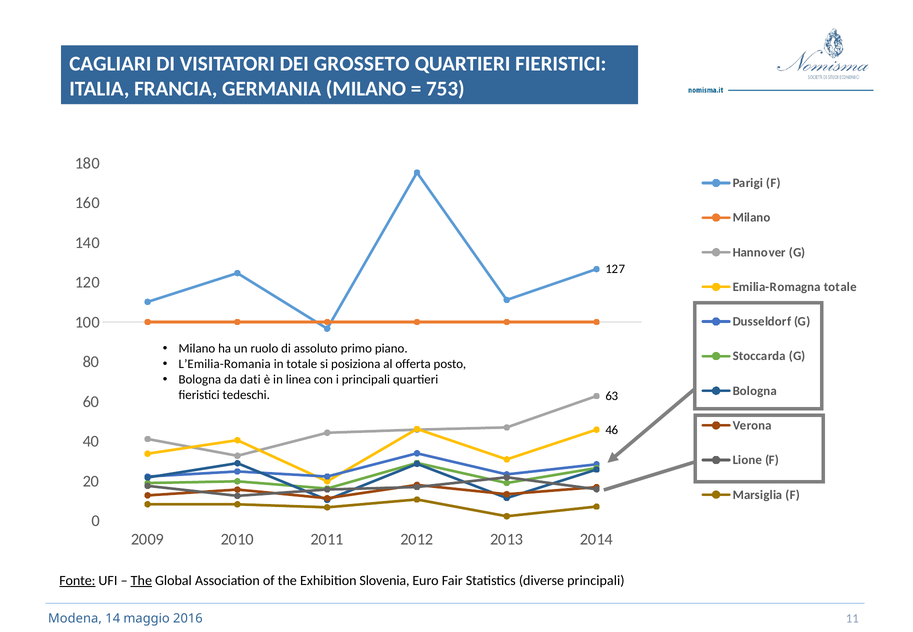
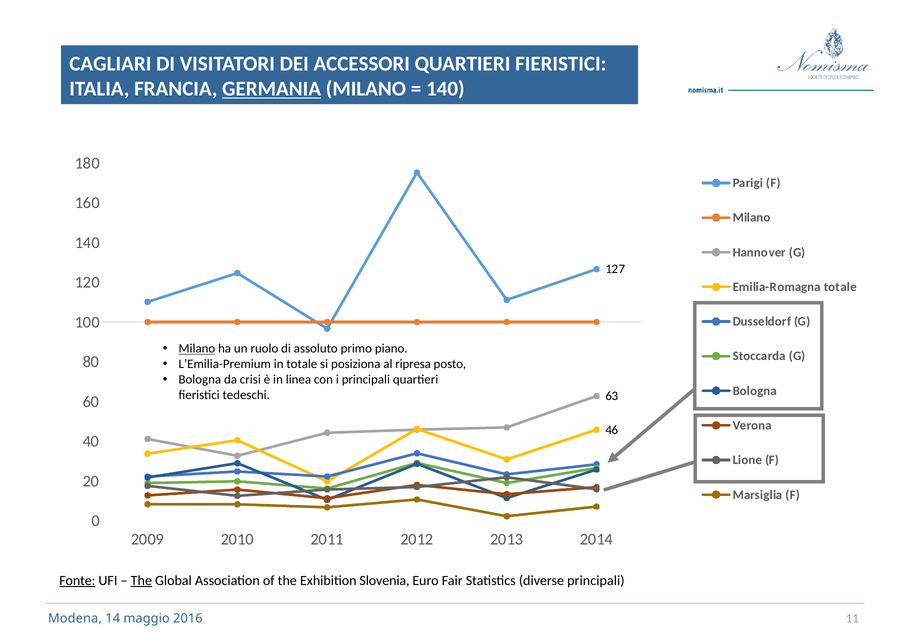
GROSSETO: GROSSETO -> ACCESSORI
GERMANIA underline: none -> present
753 at (445, 89): 753 -> 140
Milano at (197, 349) underline: none -> present
L’Emilia-Romania: L’Emilia-Romania -> L’Emilia-Premium
offerta: offerta -> ripresa
dati: dati -> crisi
